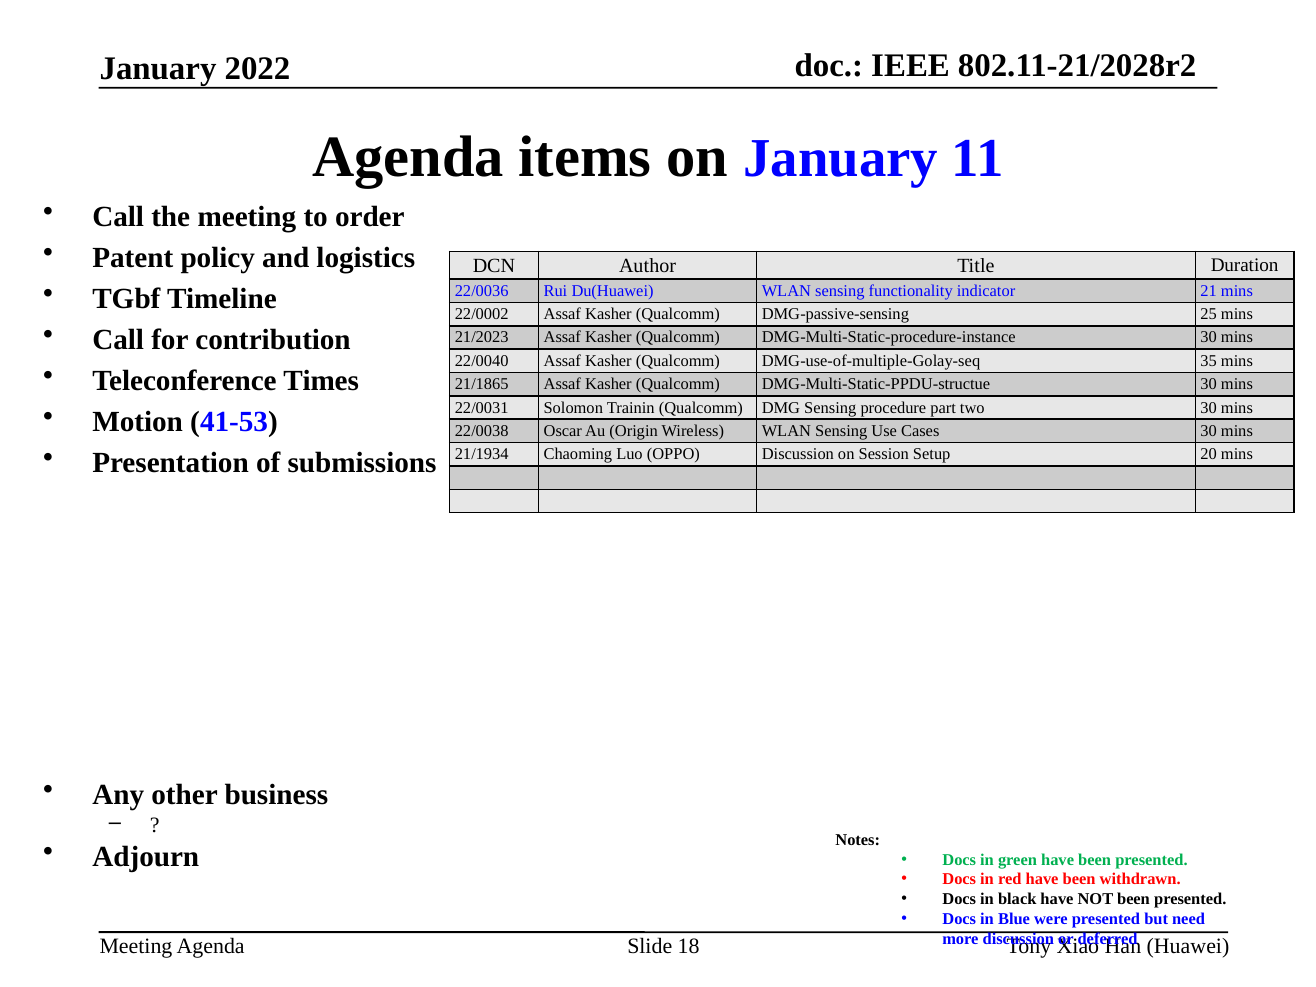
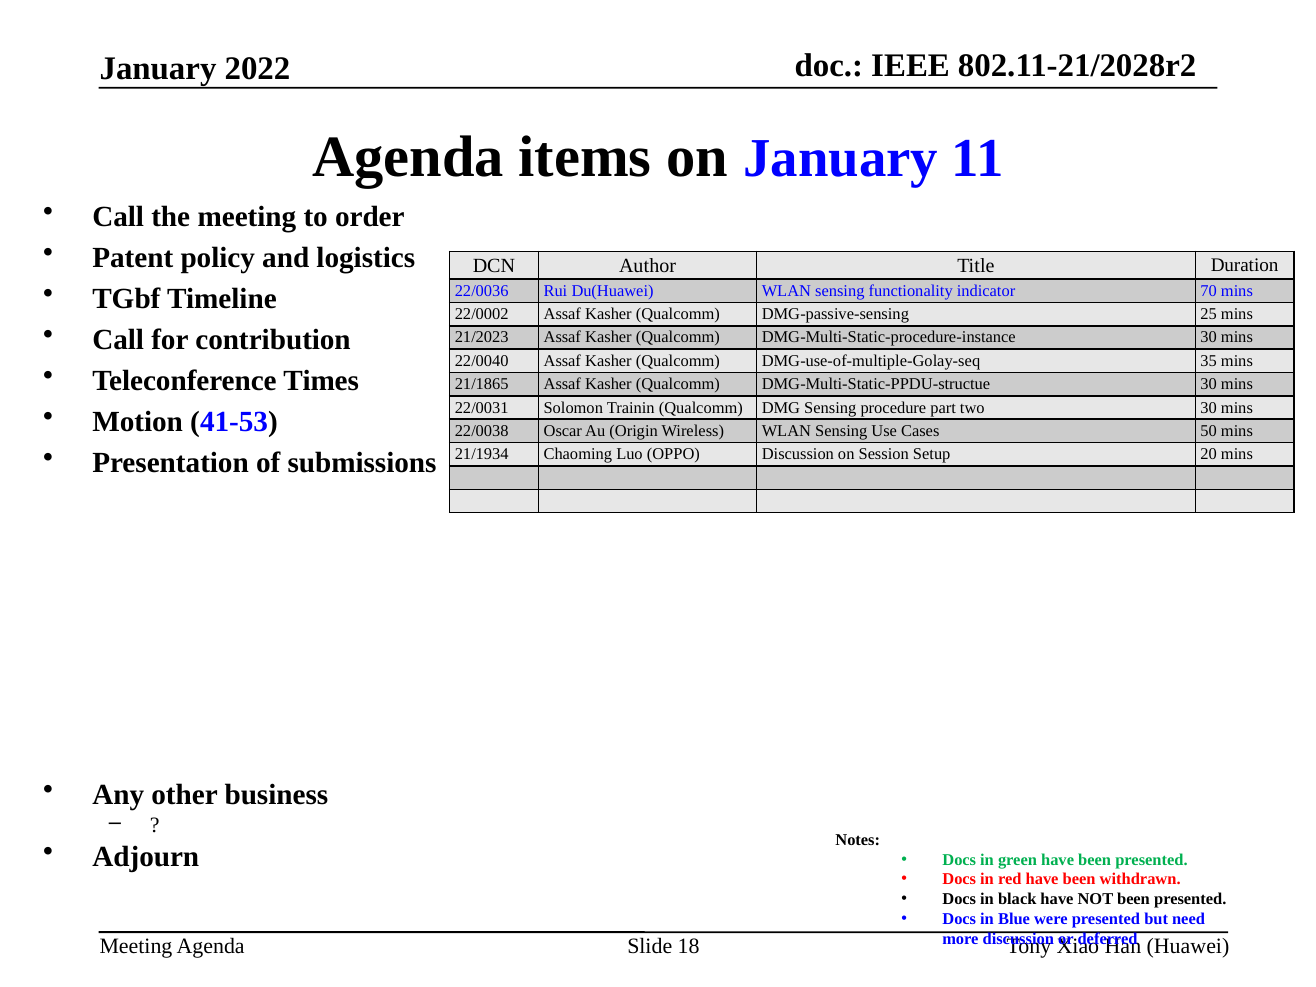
21: 21 -> 70
Cases 30: 30 -> 50
